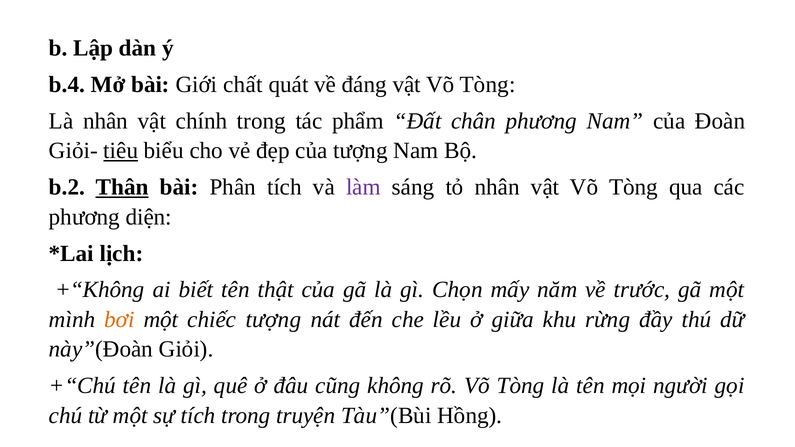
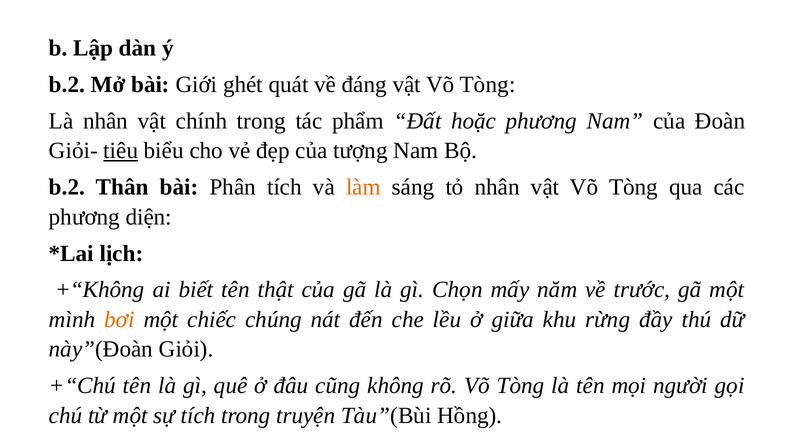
b.4 at (67, 85): b.4 -> b.2
chất: chất -> ghét
chân: chân -> hoặc
Thân underline: present -> none
làm colour: purple -> orange
chiếc tượng: tượng -> chúng
